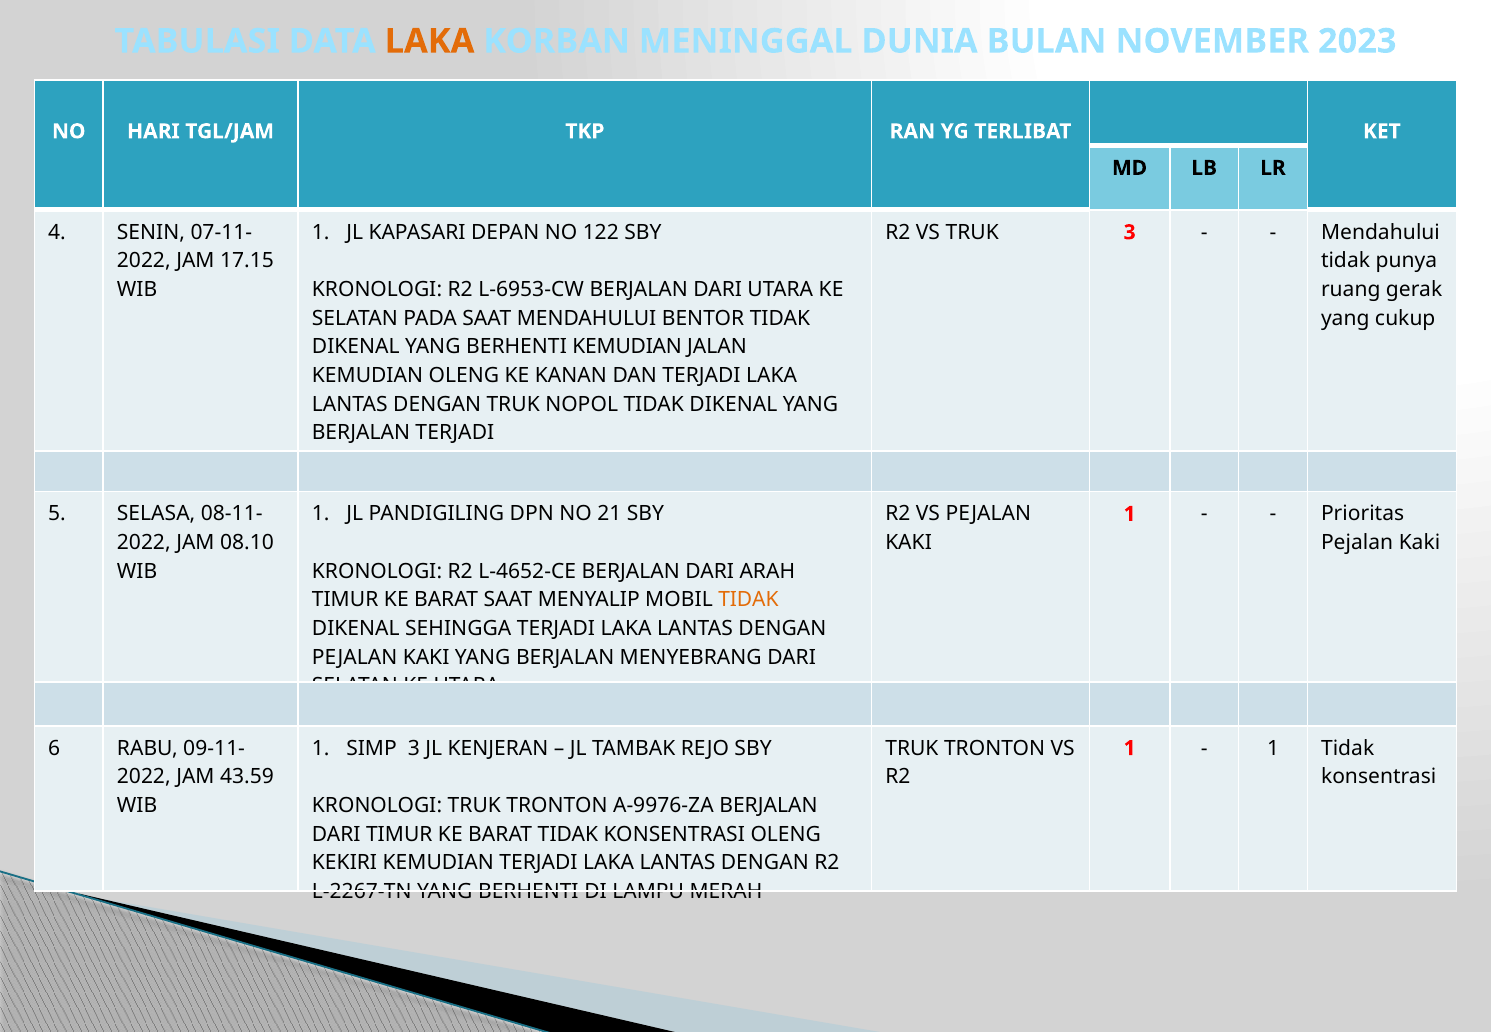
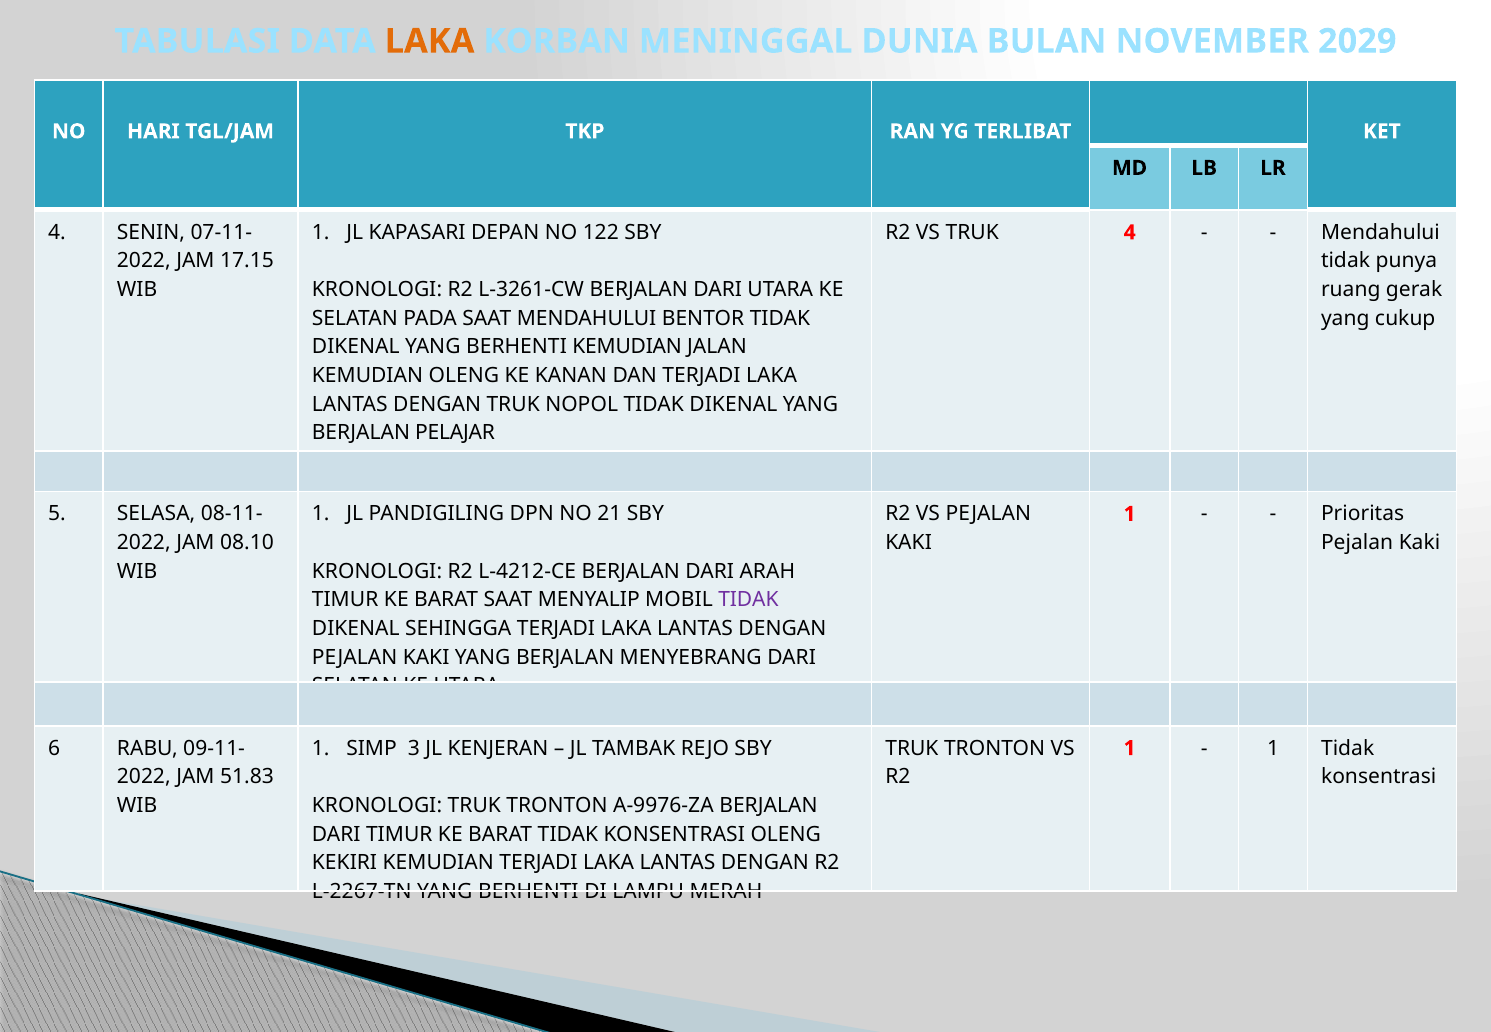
2023: 2023 -> 2029
TRUK 3: 3 -> 4
L-6953-CW: L-6953-CW -> L-3261-CW
BERJALAN TERJADI: TERJADI -> PELAJAR
L-4652-CE: L-4652-CE -> L-4212-CE
TIDAK at (748, 600) colour: orange -> purple
43.59: 43.59 -> 51.83
